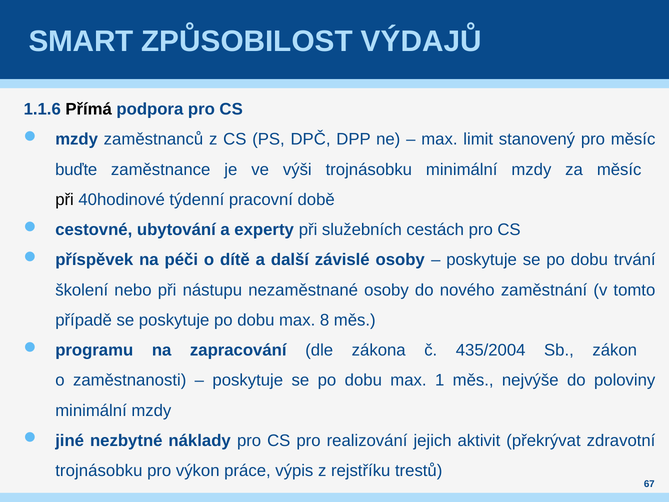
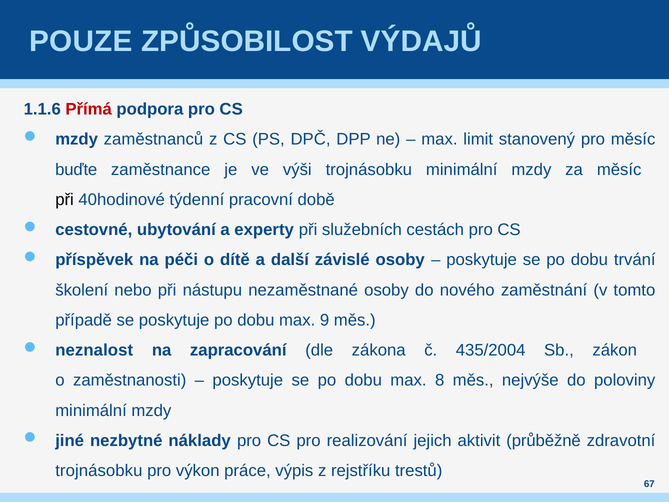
SMART: SMART -> POUZE
Přímá colour: black -> red
8: 8 -> 9
programu: programu -> neznalost
1: 1 -> 8
překrývat: překrývat -> průběžně
